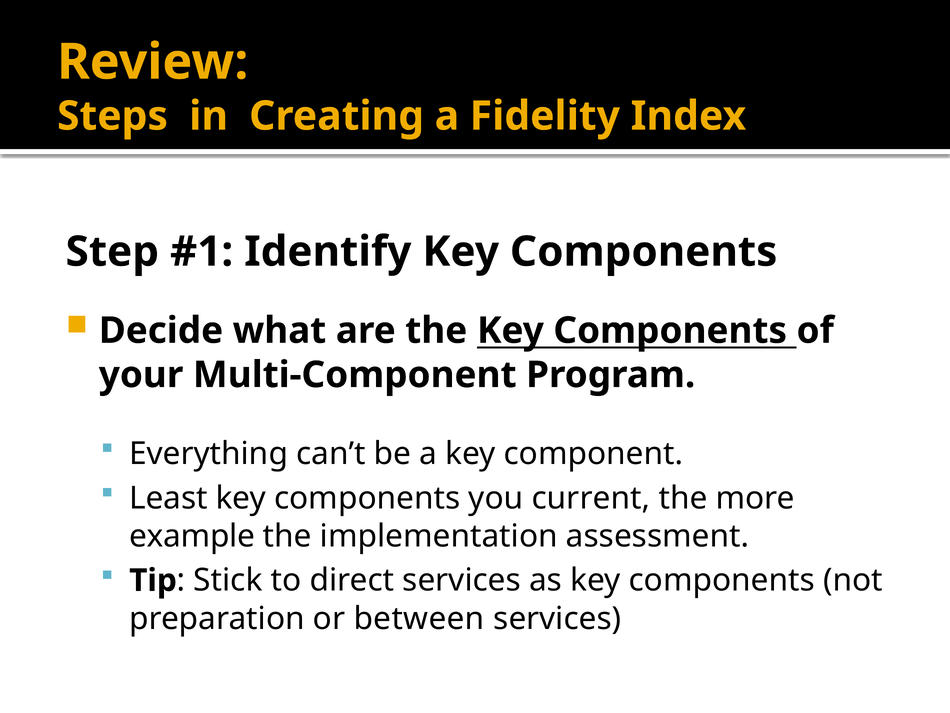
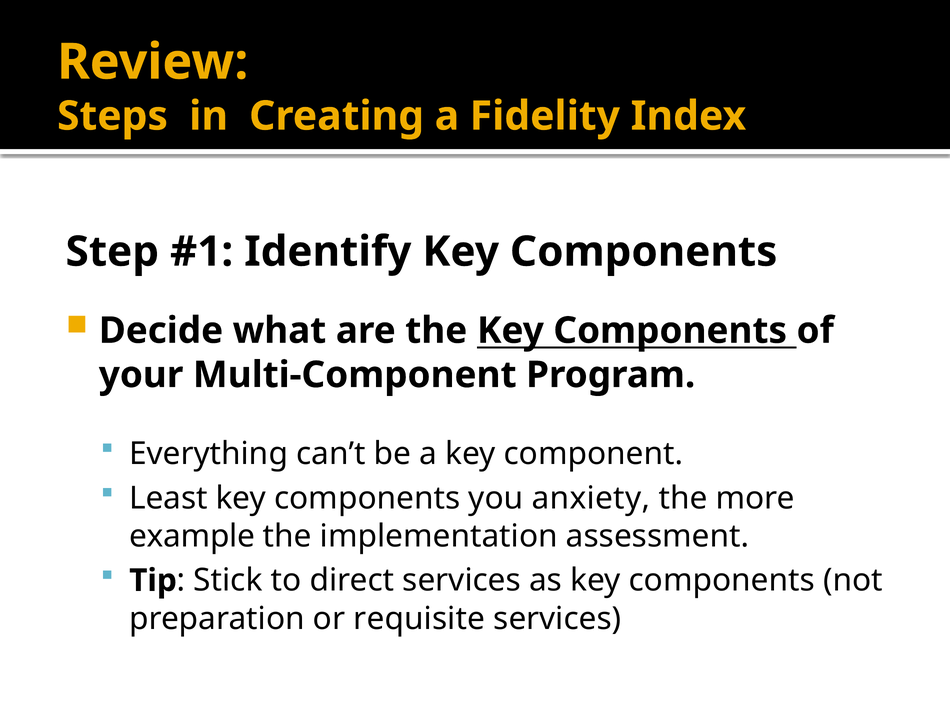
current: current -> anxiety
between: between -> requisite
